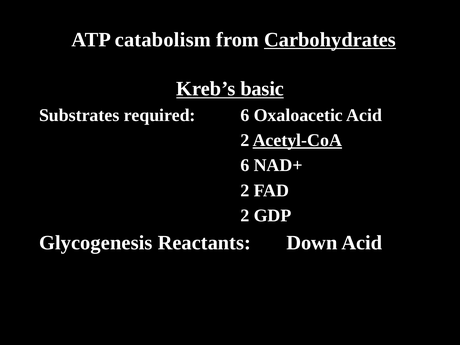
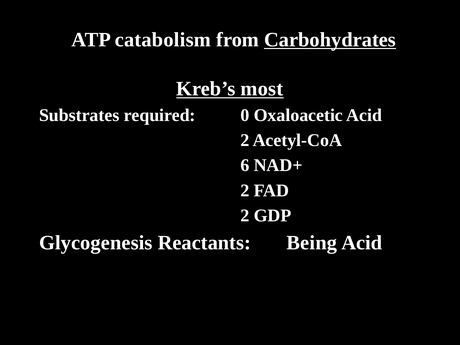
basic: basic -> most
required 6: 6 -> 0
Acetyl-CoA underline: present -> none
Down: Down -> Being
